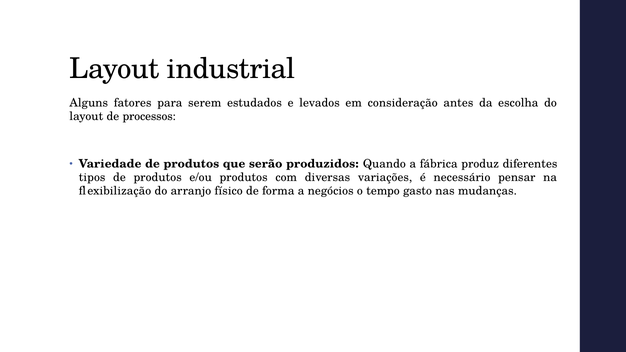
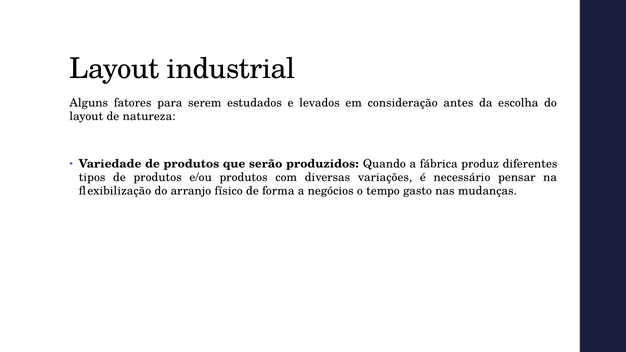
processos: processos -> natureza
